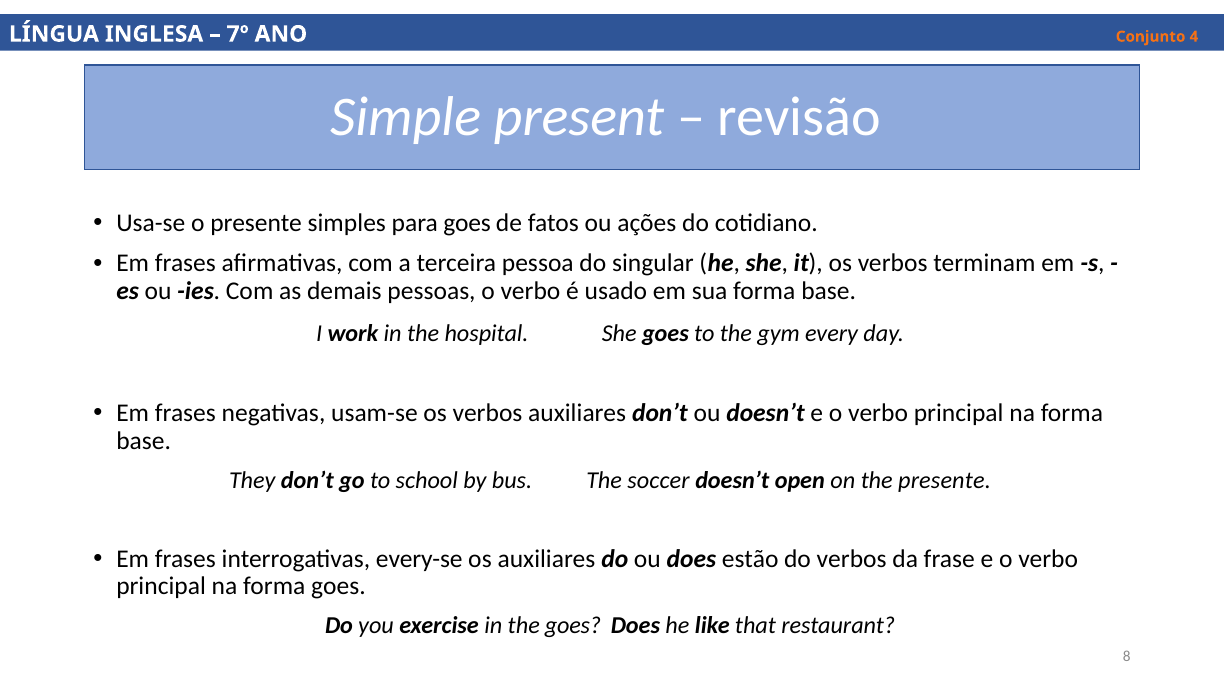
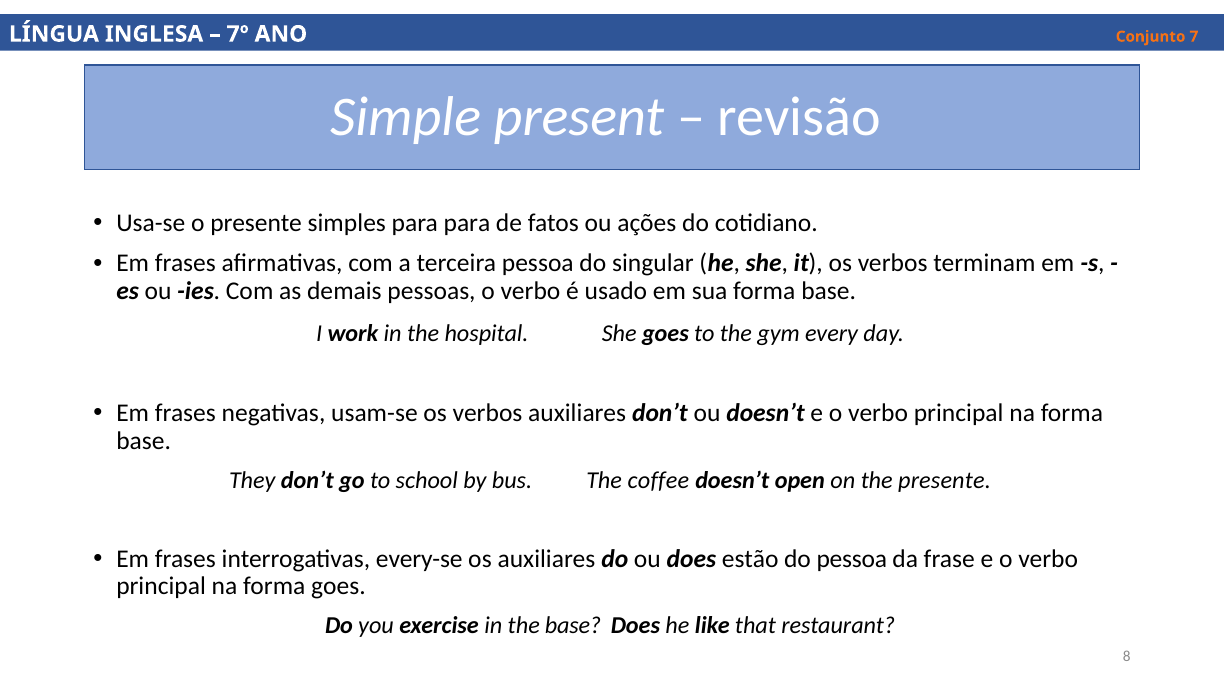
4: 4 -> 7
para goes: goes -> para
soccer: soccer -> coffee
do verbos: verbos -> pessoa
the goes: goes -> base
